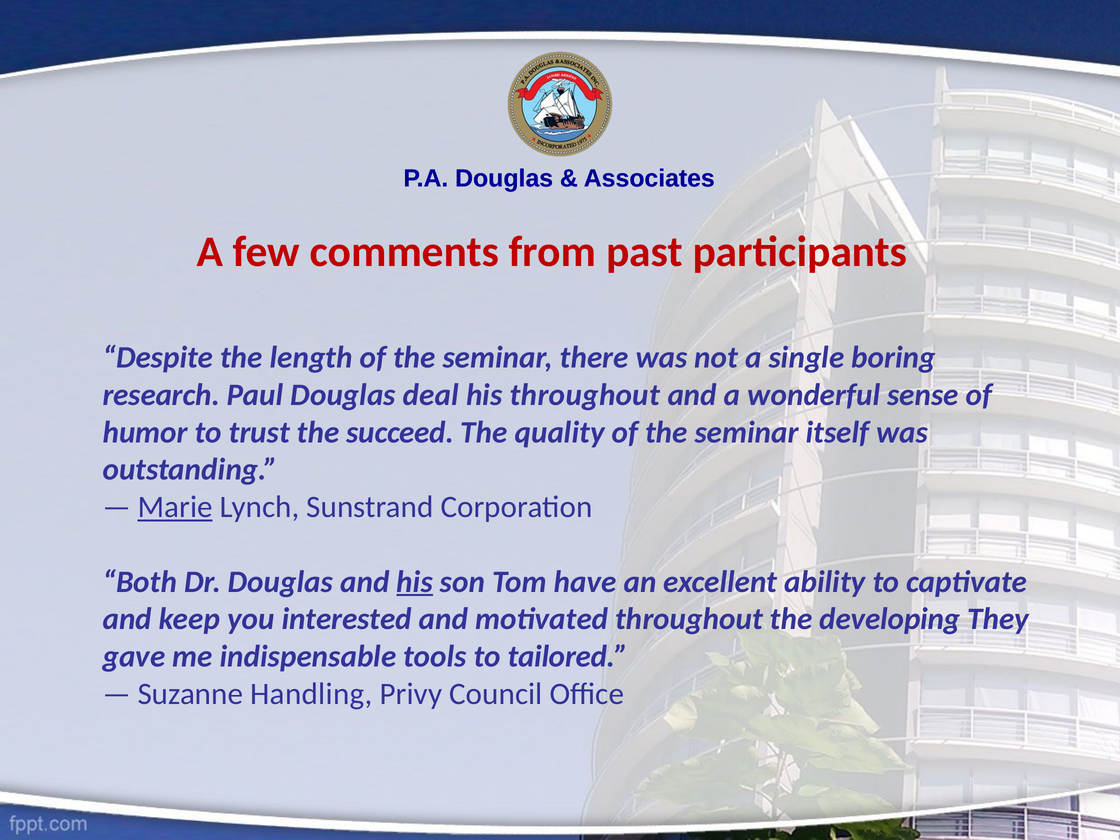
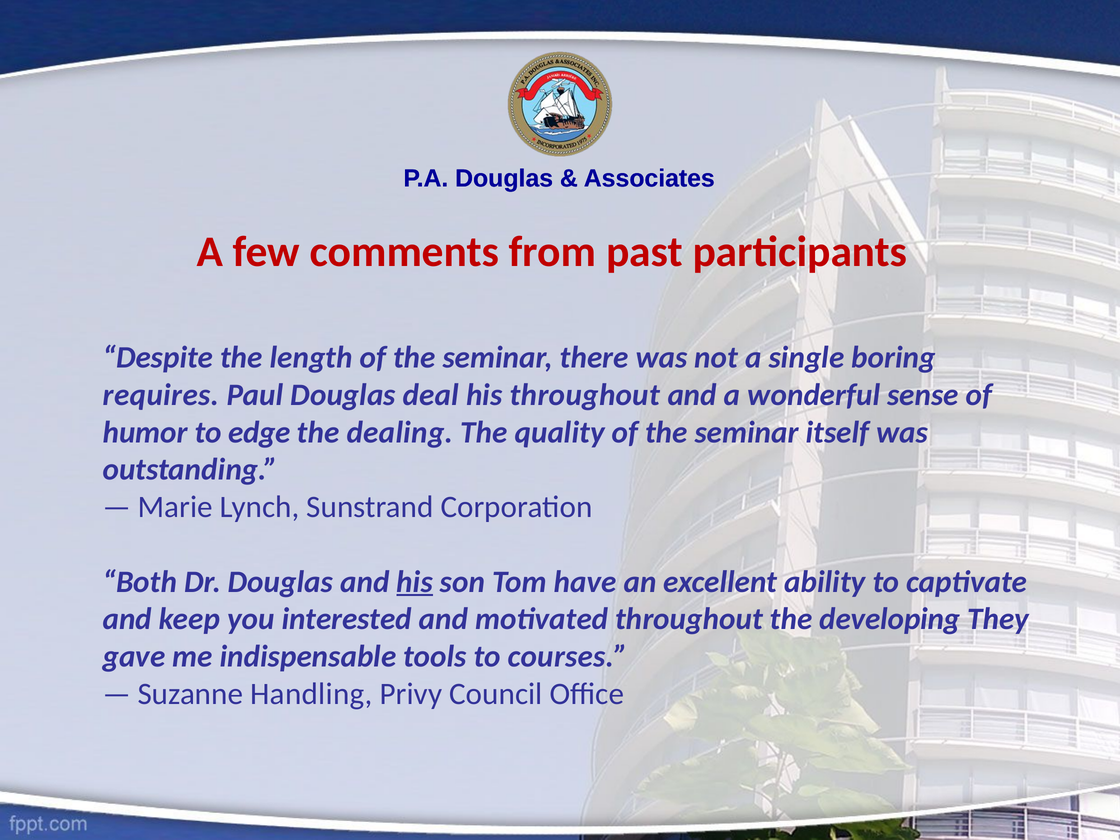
research: research -> requires
trust: trust -> edge
succeed: succeed -> dealing
Marie underline: present -> none
tailored: tailored -> courses
